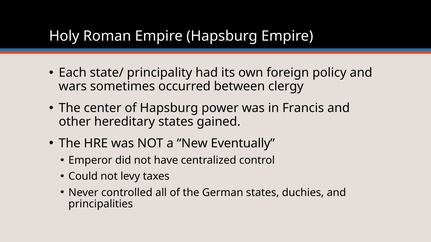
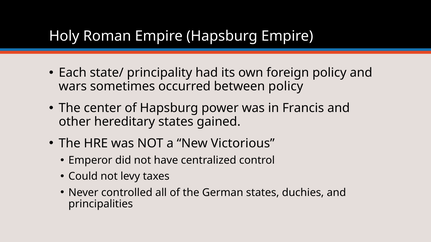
between clergy: clergy -> policy
Eventually: Eventually -> Victorious
